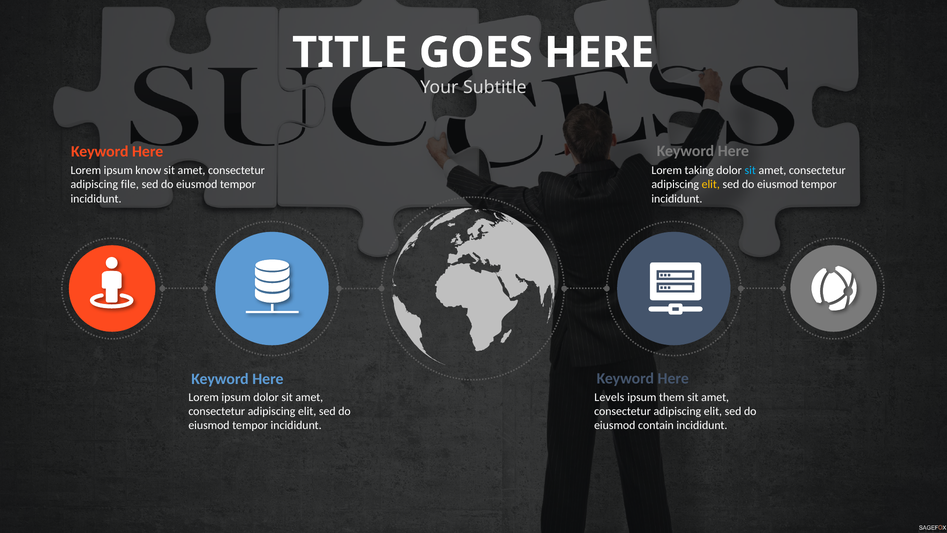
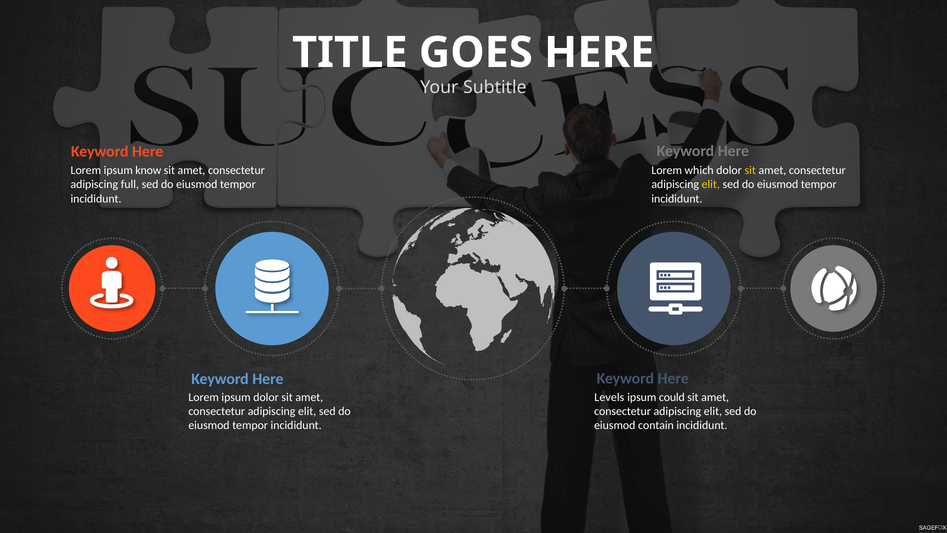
taking: taking -> which
sit at (750, 170) colour: light blue -> yellow
file: file -> full
them: them -> could
